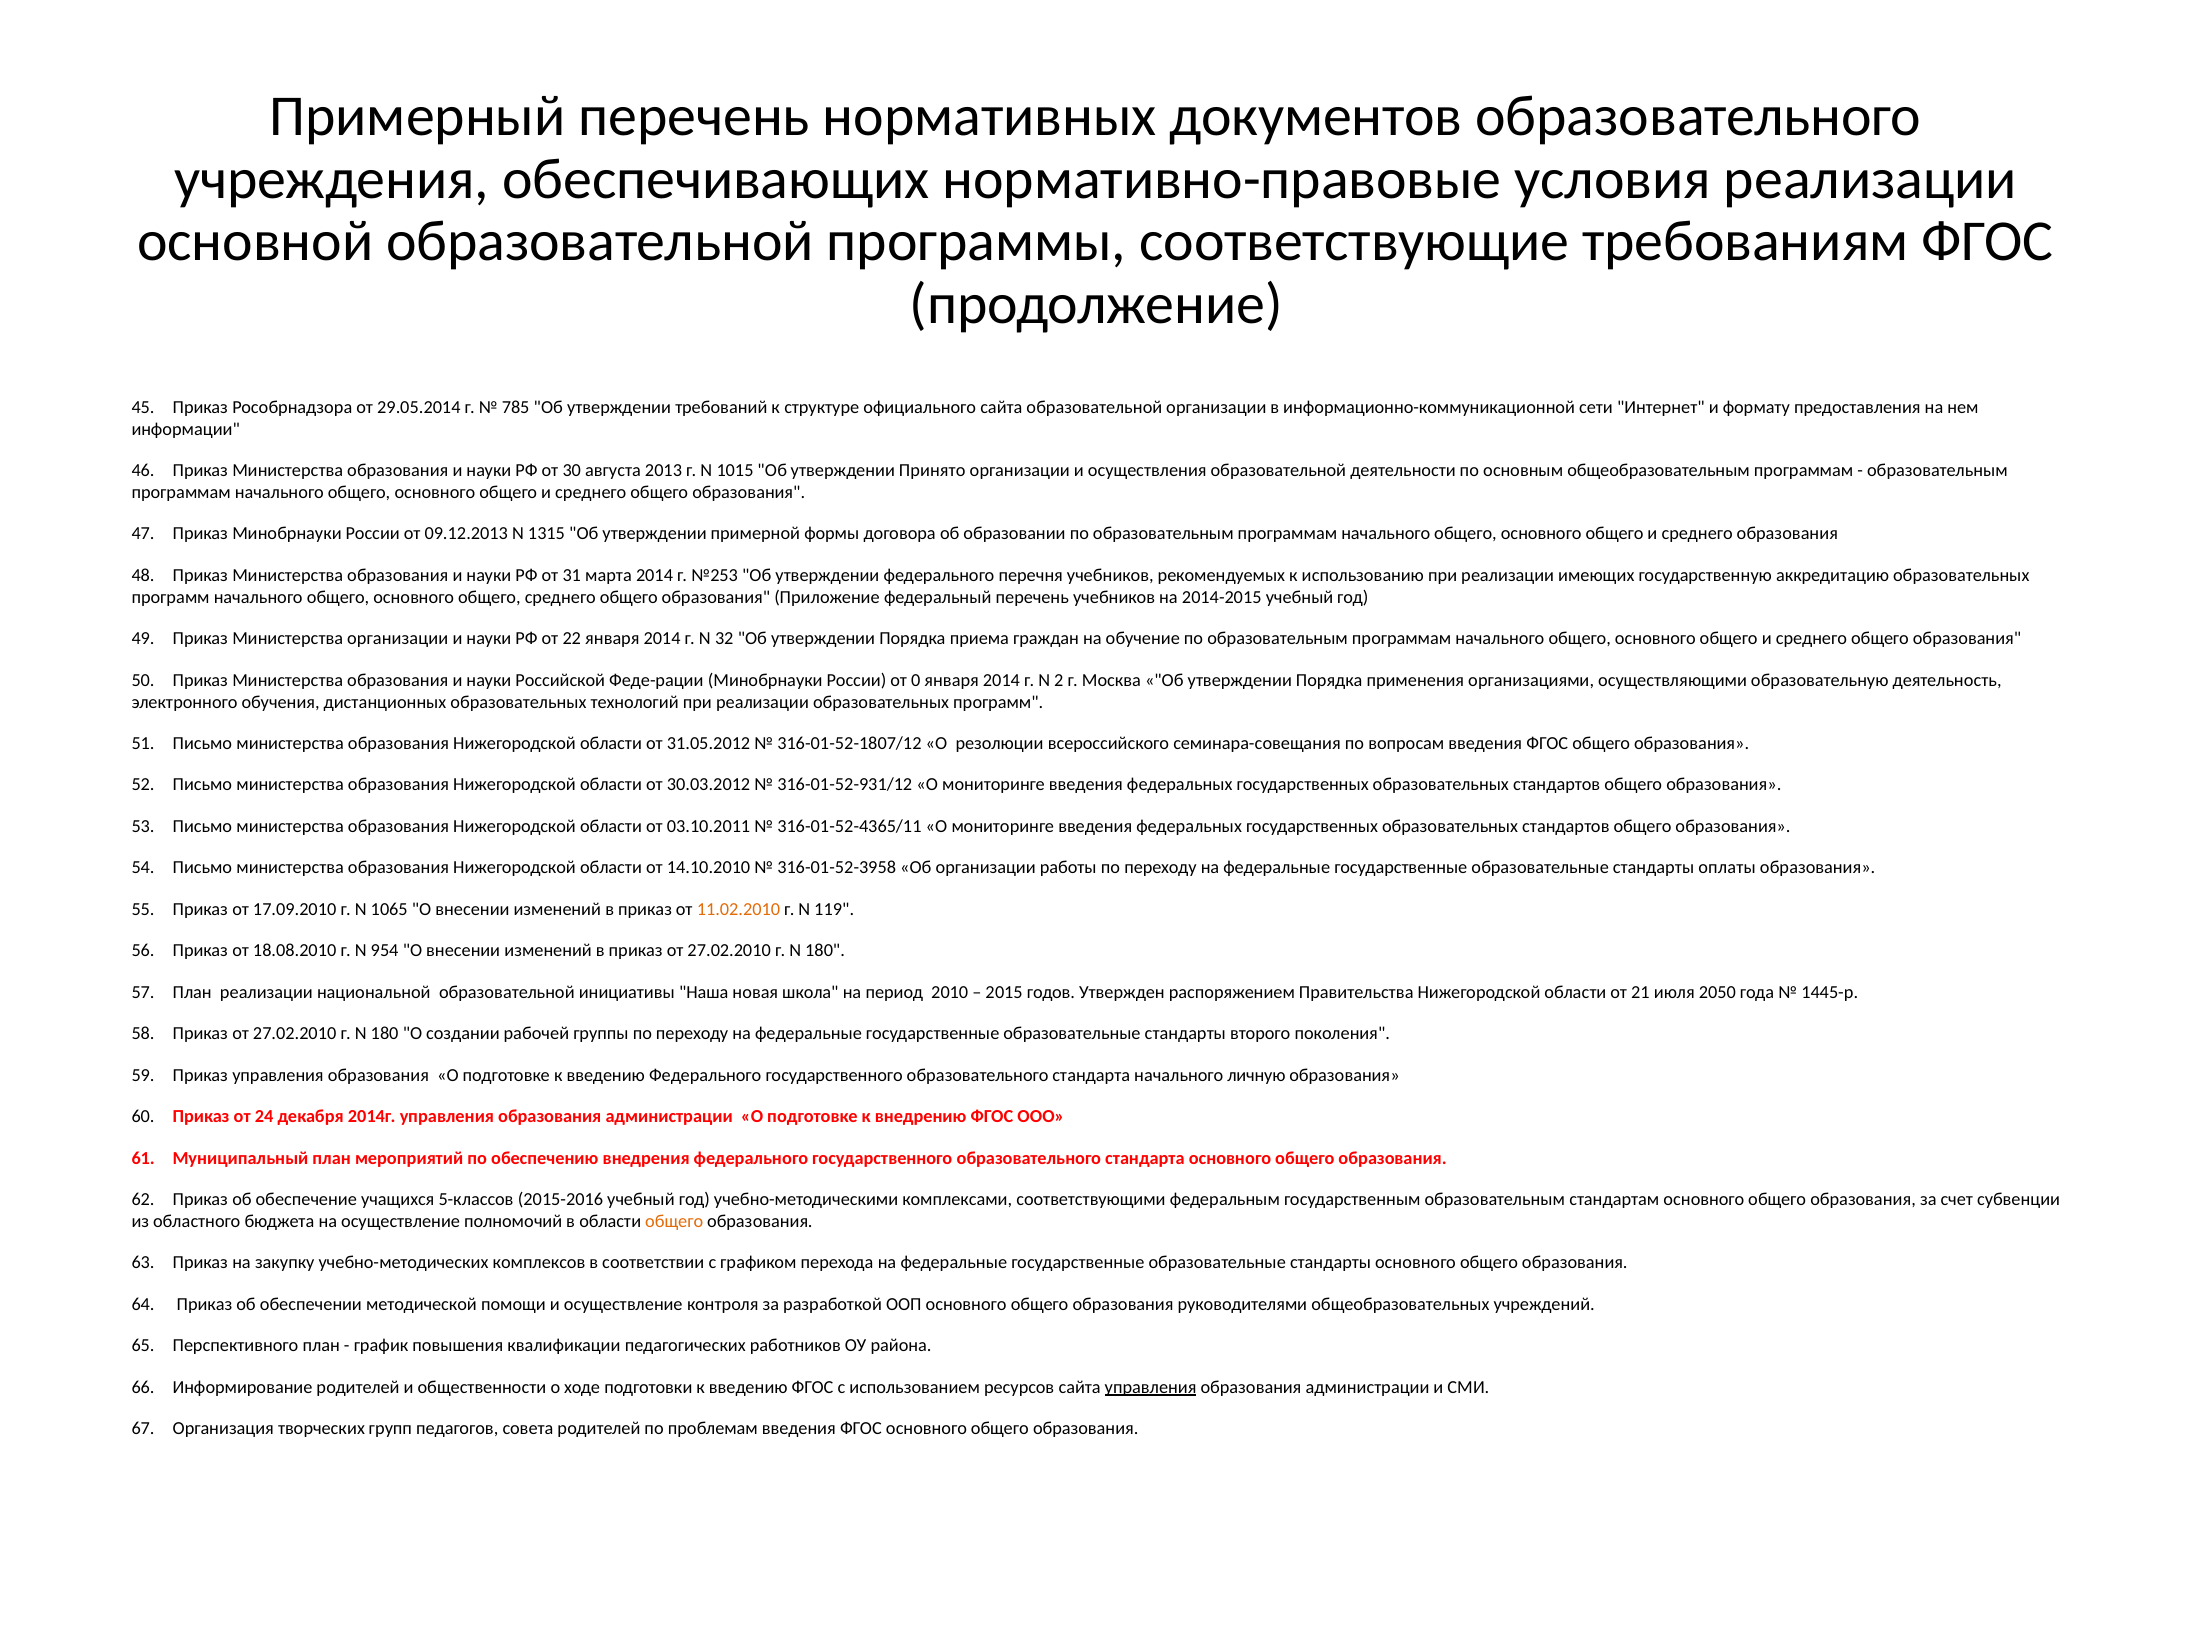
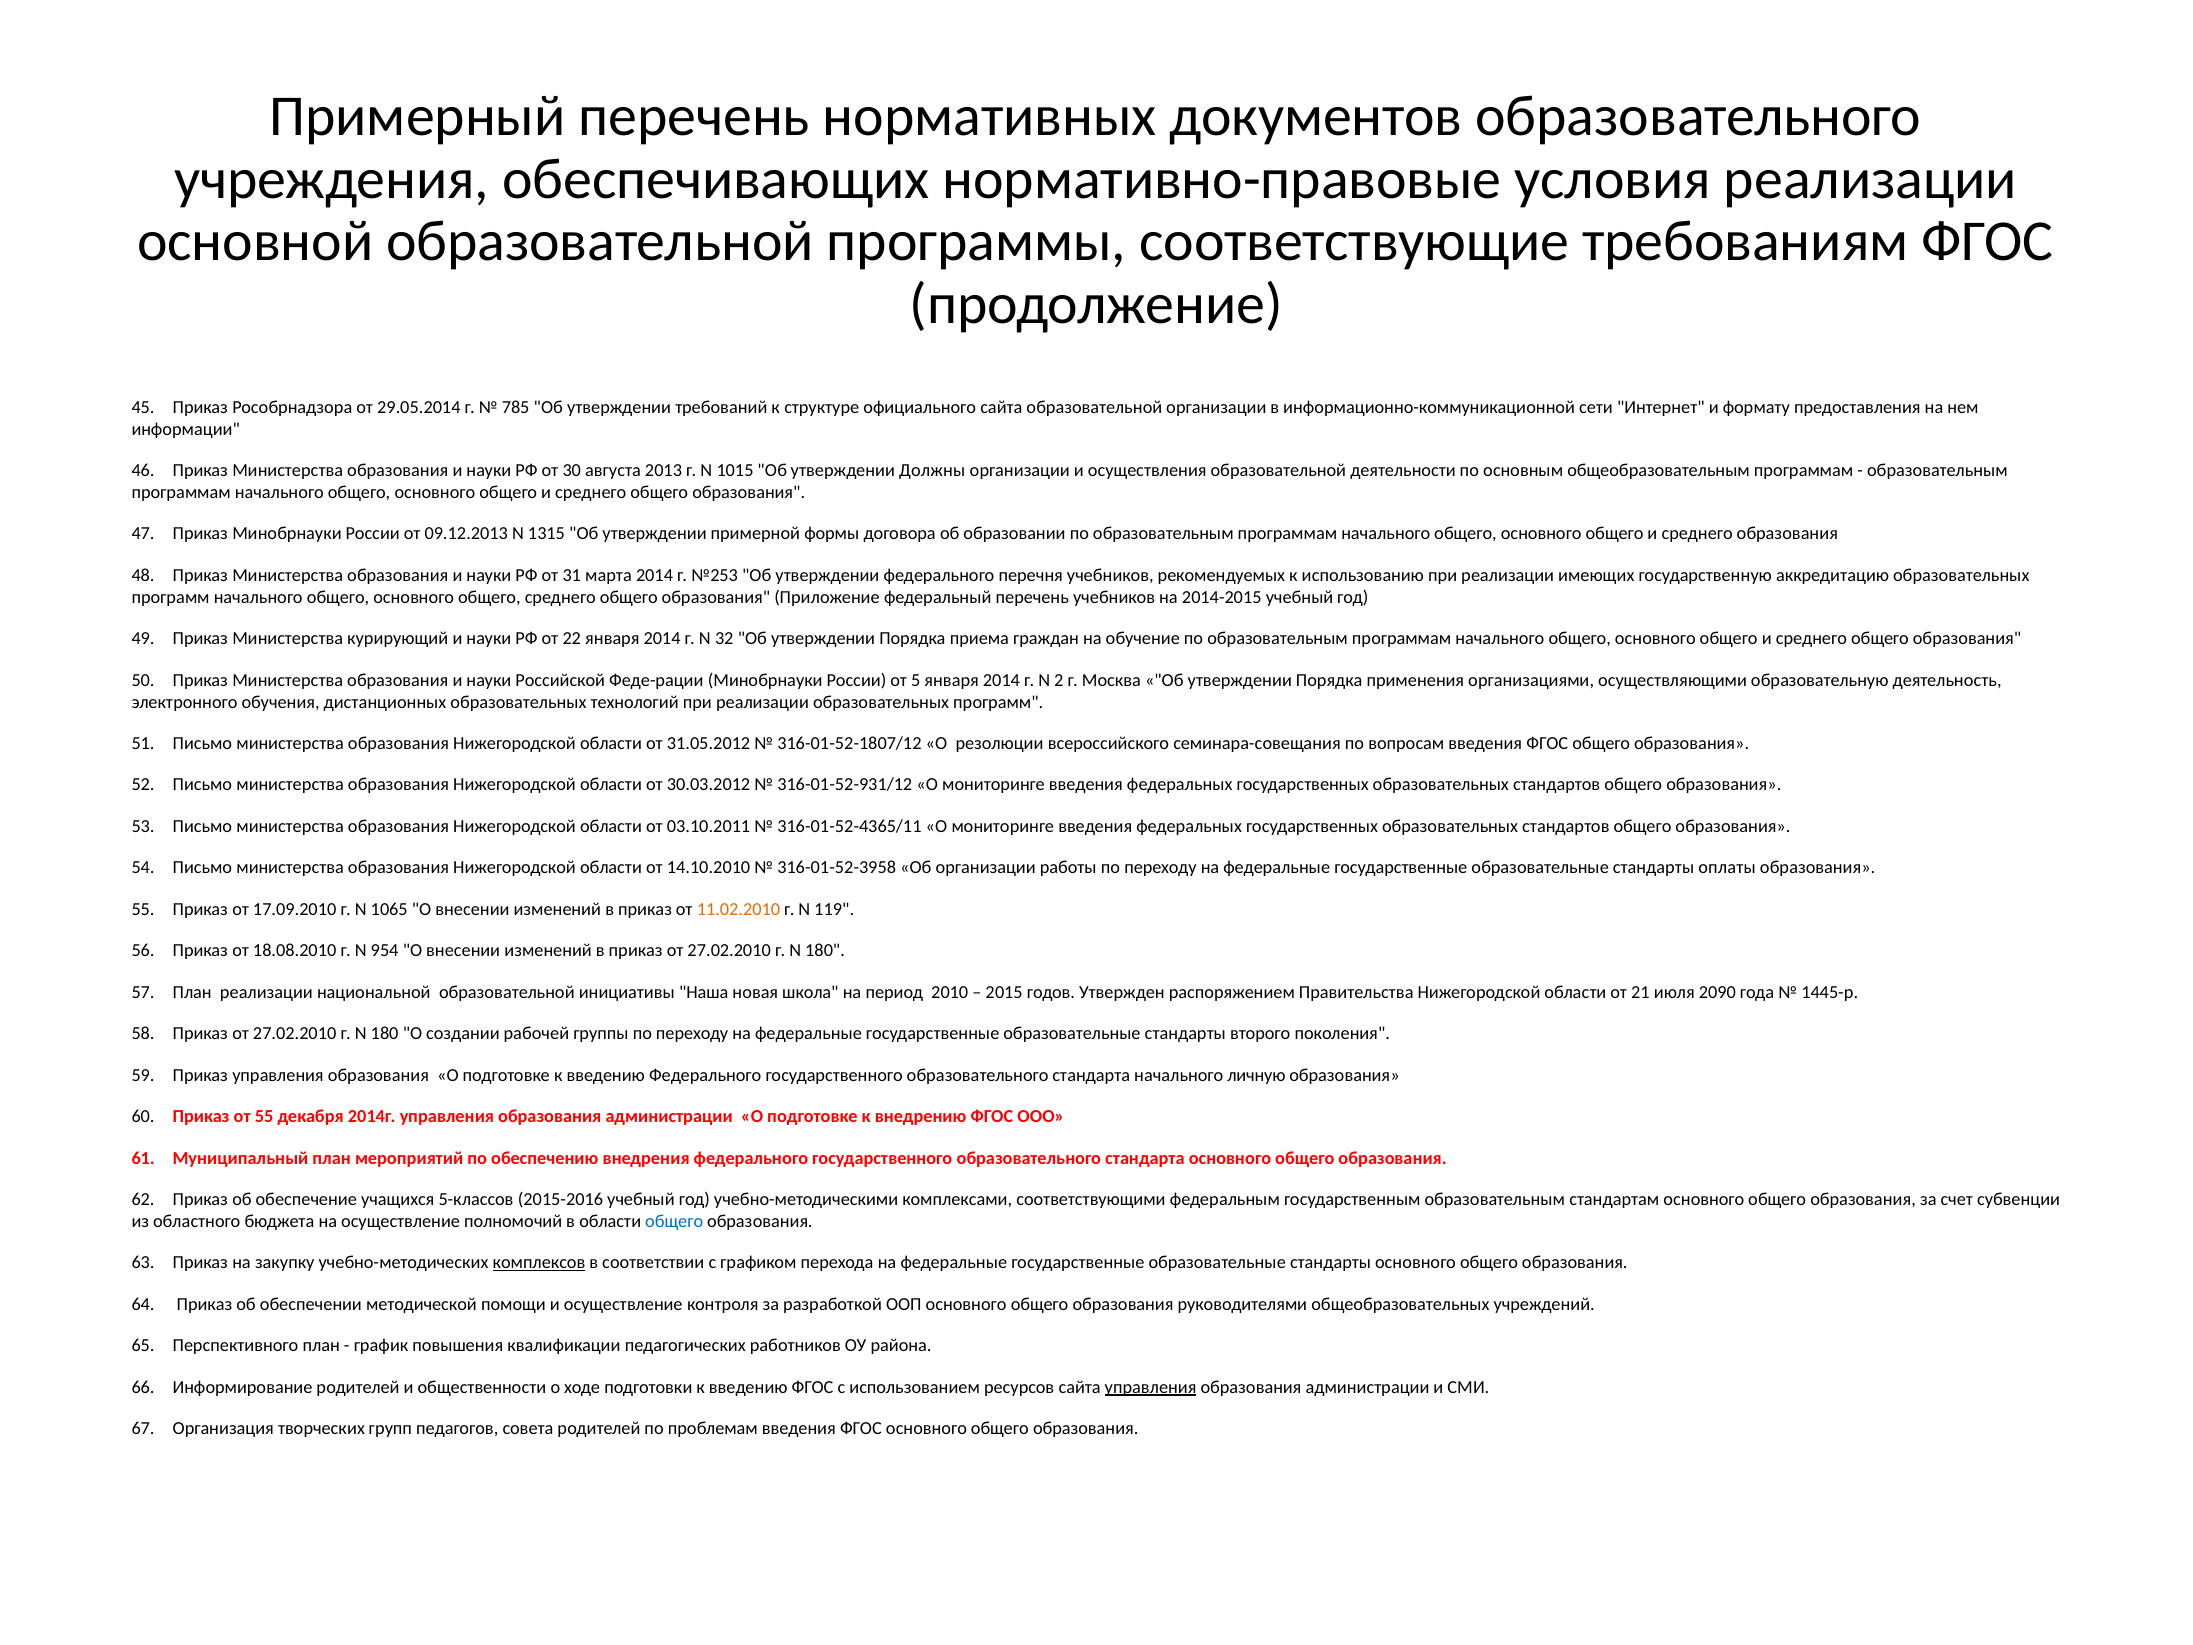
Принято: Принято -> Должны
Министерства организации: организации -> курирующий
0: 0 -> 5
2050: 2050 -> 2090
от 24: 24 -> 55
общего at (674, 1221) colour: orange -> blue
комплексов underline: none -> present
